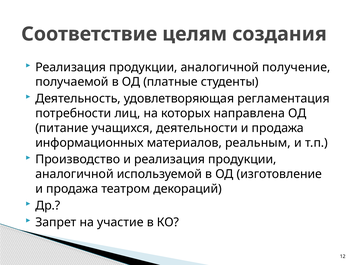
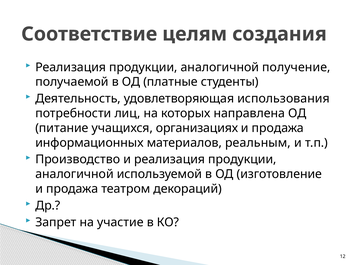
регламентация: регламентация -> использования
деятельности: деятельности -> организациях
